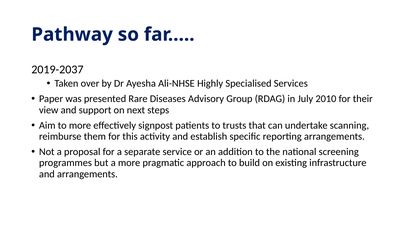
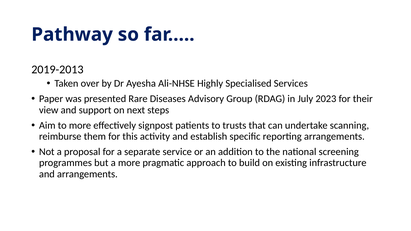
2019-2037: 2019-2037 -> 2019-2013
2010: 2010 -> 2023
